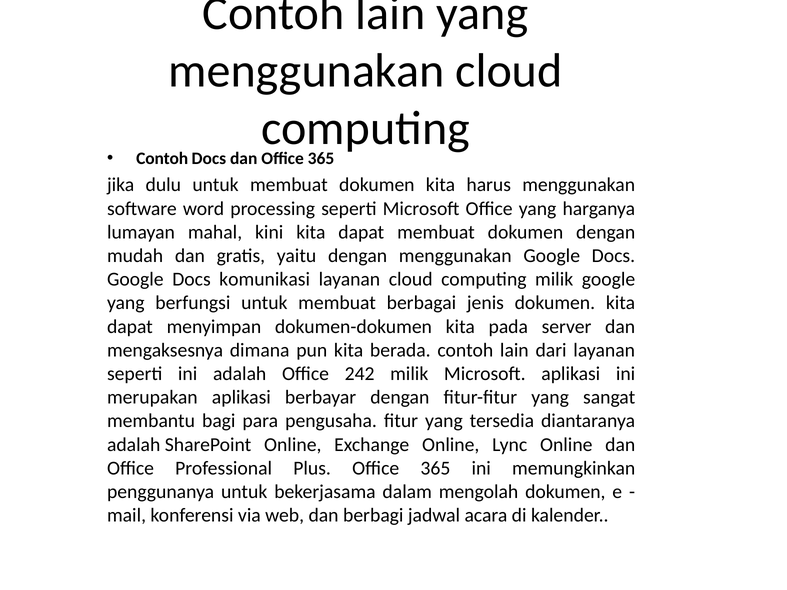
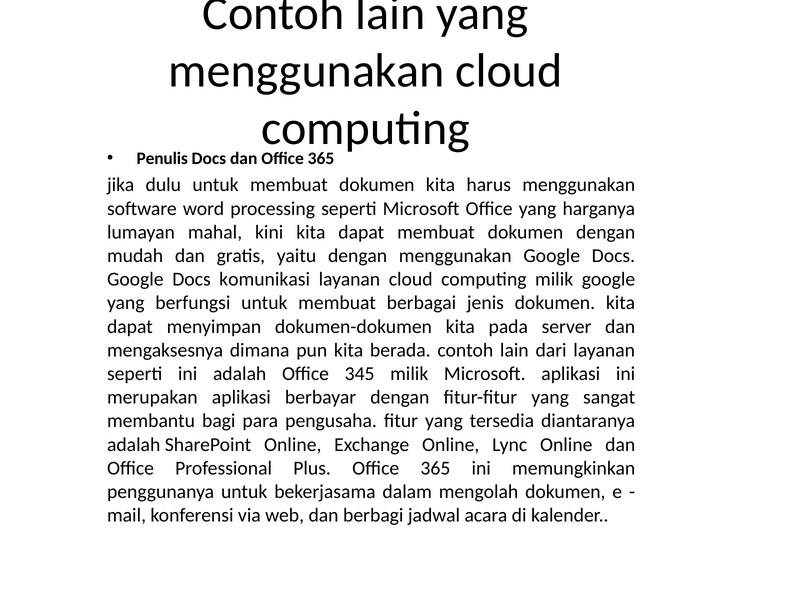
Contoh at (162, 159): Contoh -> Penulis
242: 242 -> 345
